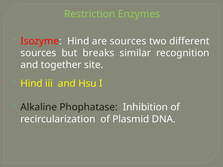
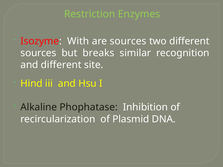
Isozyme Hind: Hind -> With
and together: together -> different
